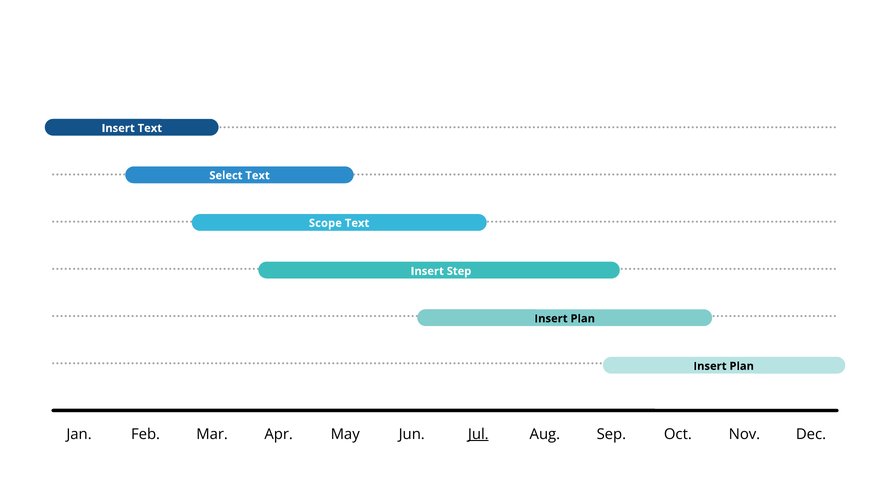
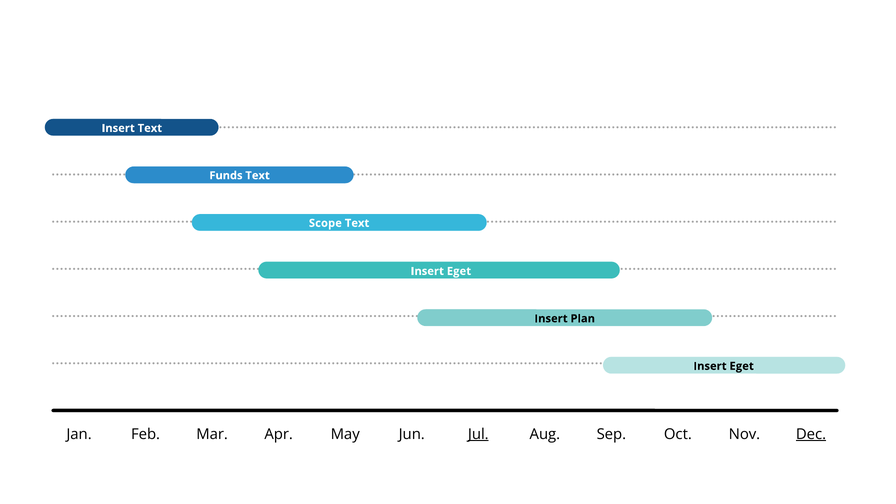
Select: Select -> Funds
Step at (459, 271): Step -> Eget
Plan at (742, 366): Plan -> Eget
Dec underline: none -> present
